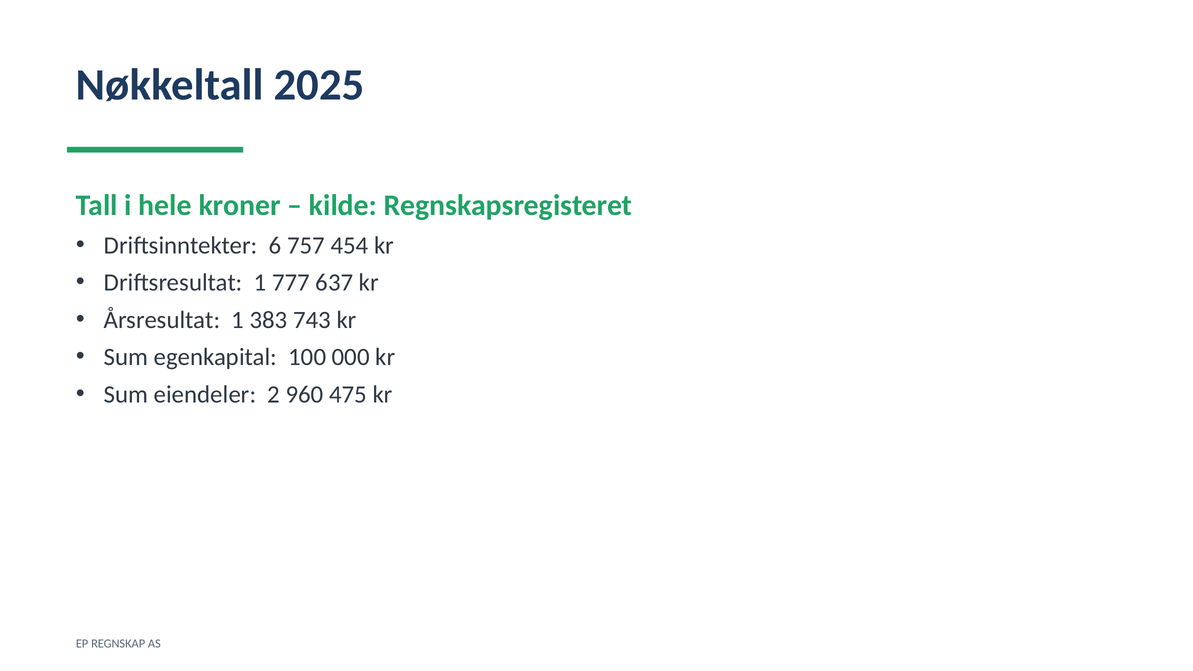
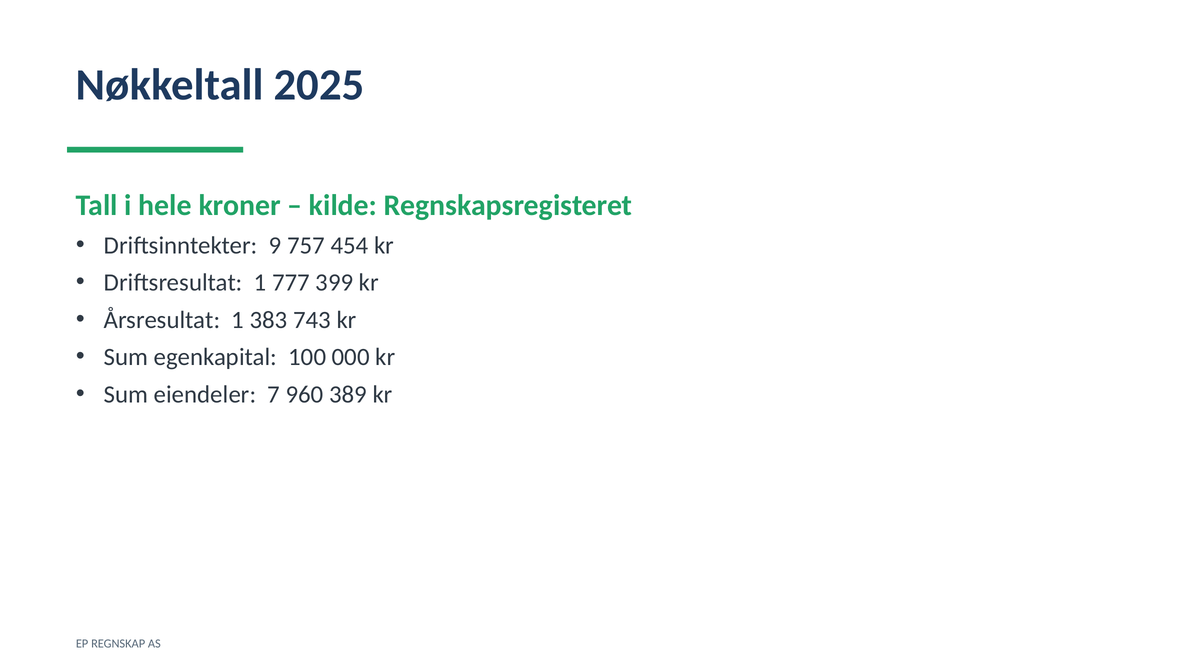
6: 6 -> 9
637: 637 -> 399
2: 2 -> 7
475: 475 -> 389
